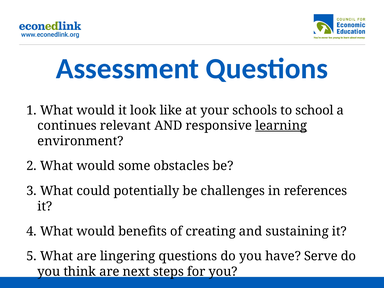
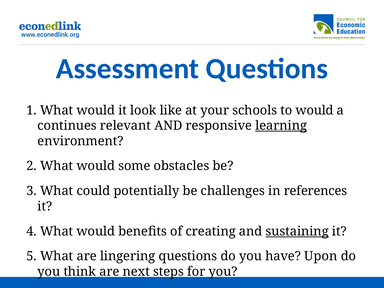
to school: school -> would
sustaining underline: none -> present
Serve: Serve -> Upon
